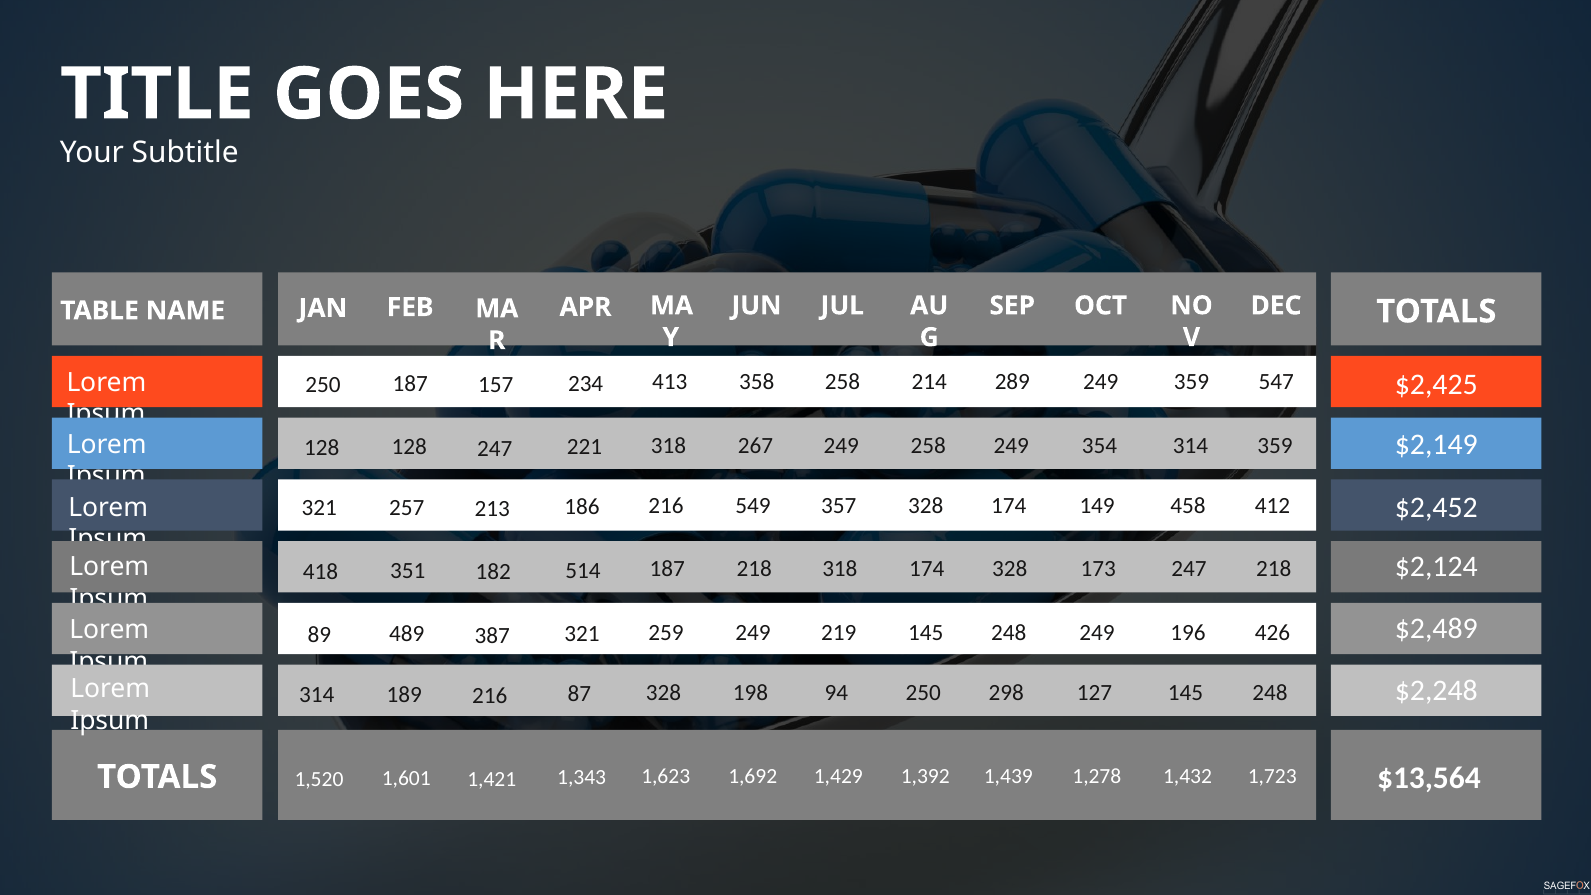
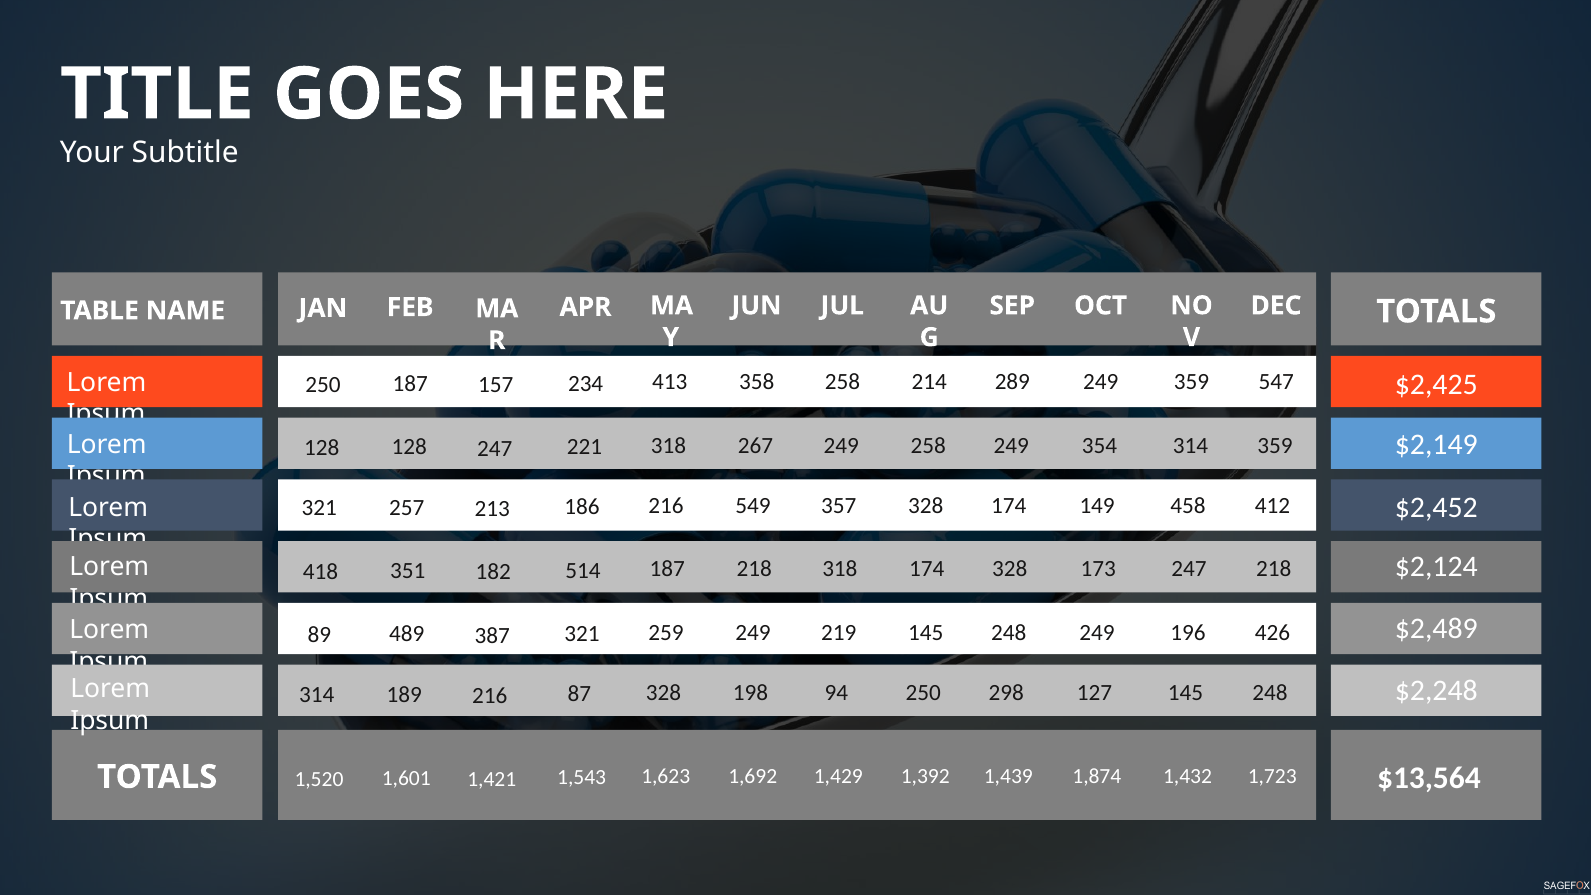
1,278: 1,278 -> 1,874
1,343: 1,343 -> 1,543
